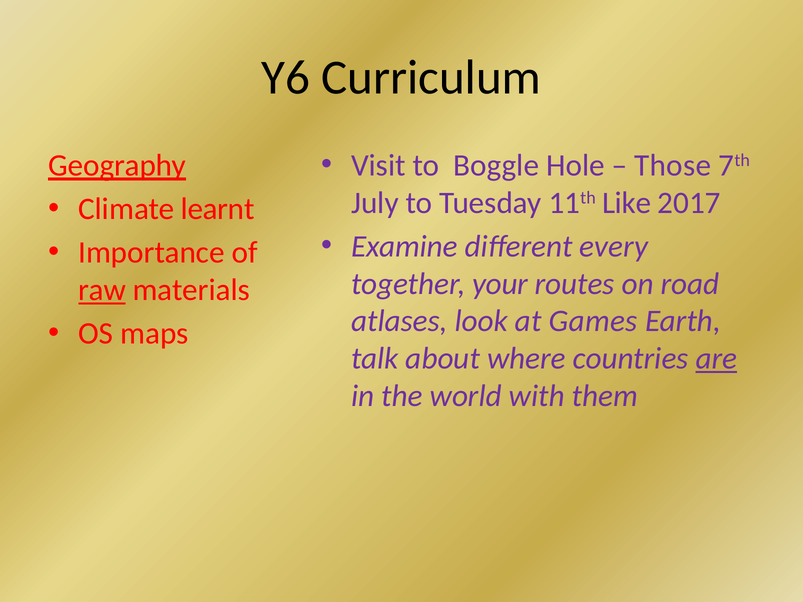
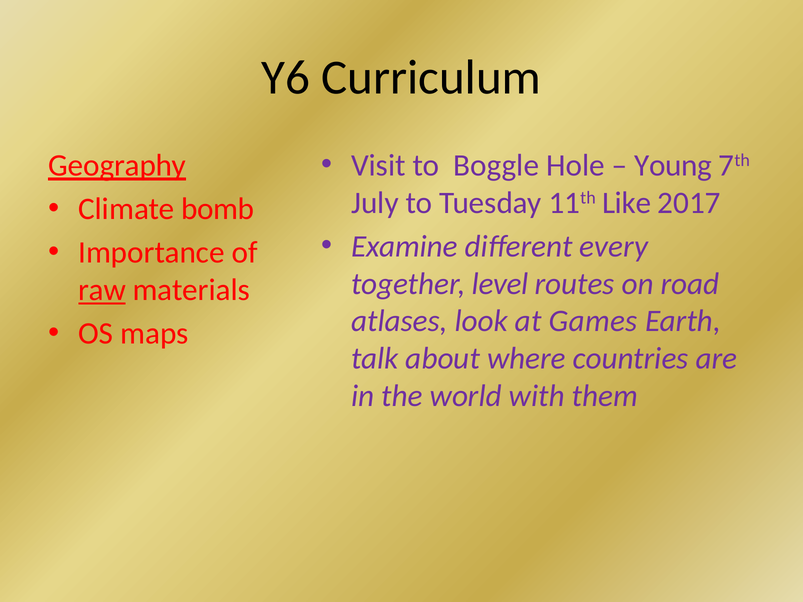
Those: Those -> Young
learnt: learnt -> bomb
your: your -> level
are underline: present -> none
